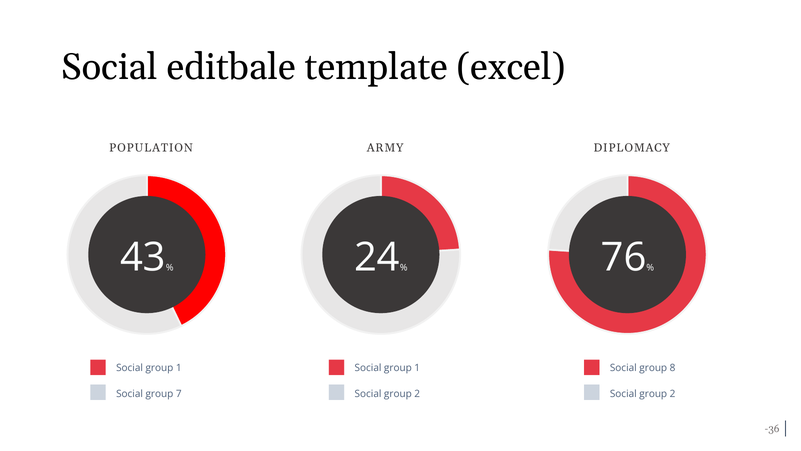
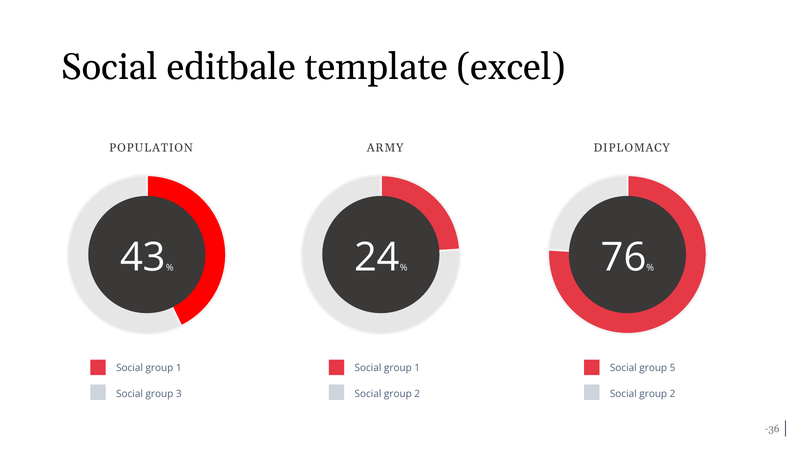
8: 8 -> 5
7: 7 -> 3
